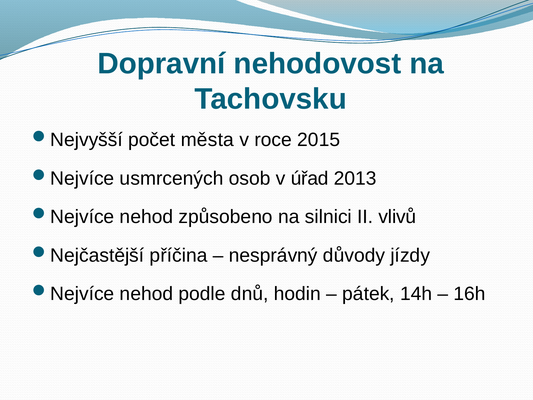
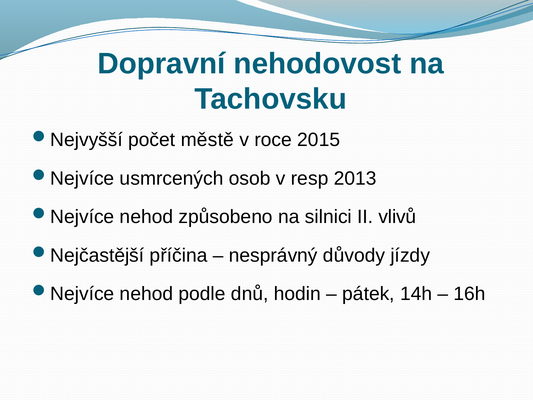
města: města -> městě
úřad: úřad -> resp
